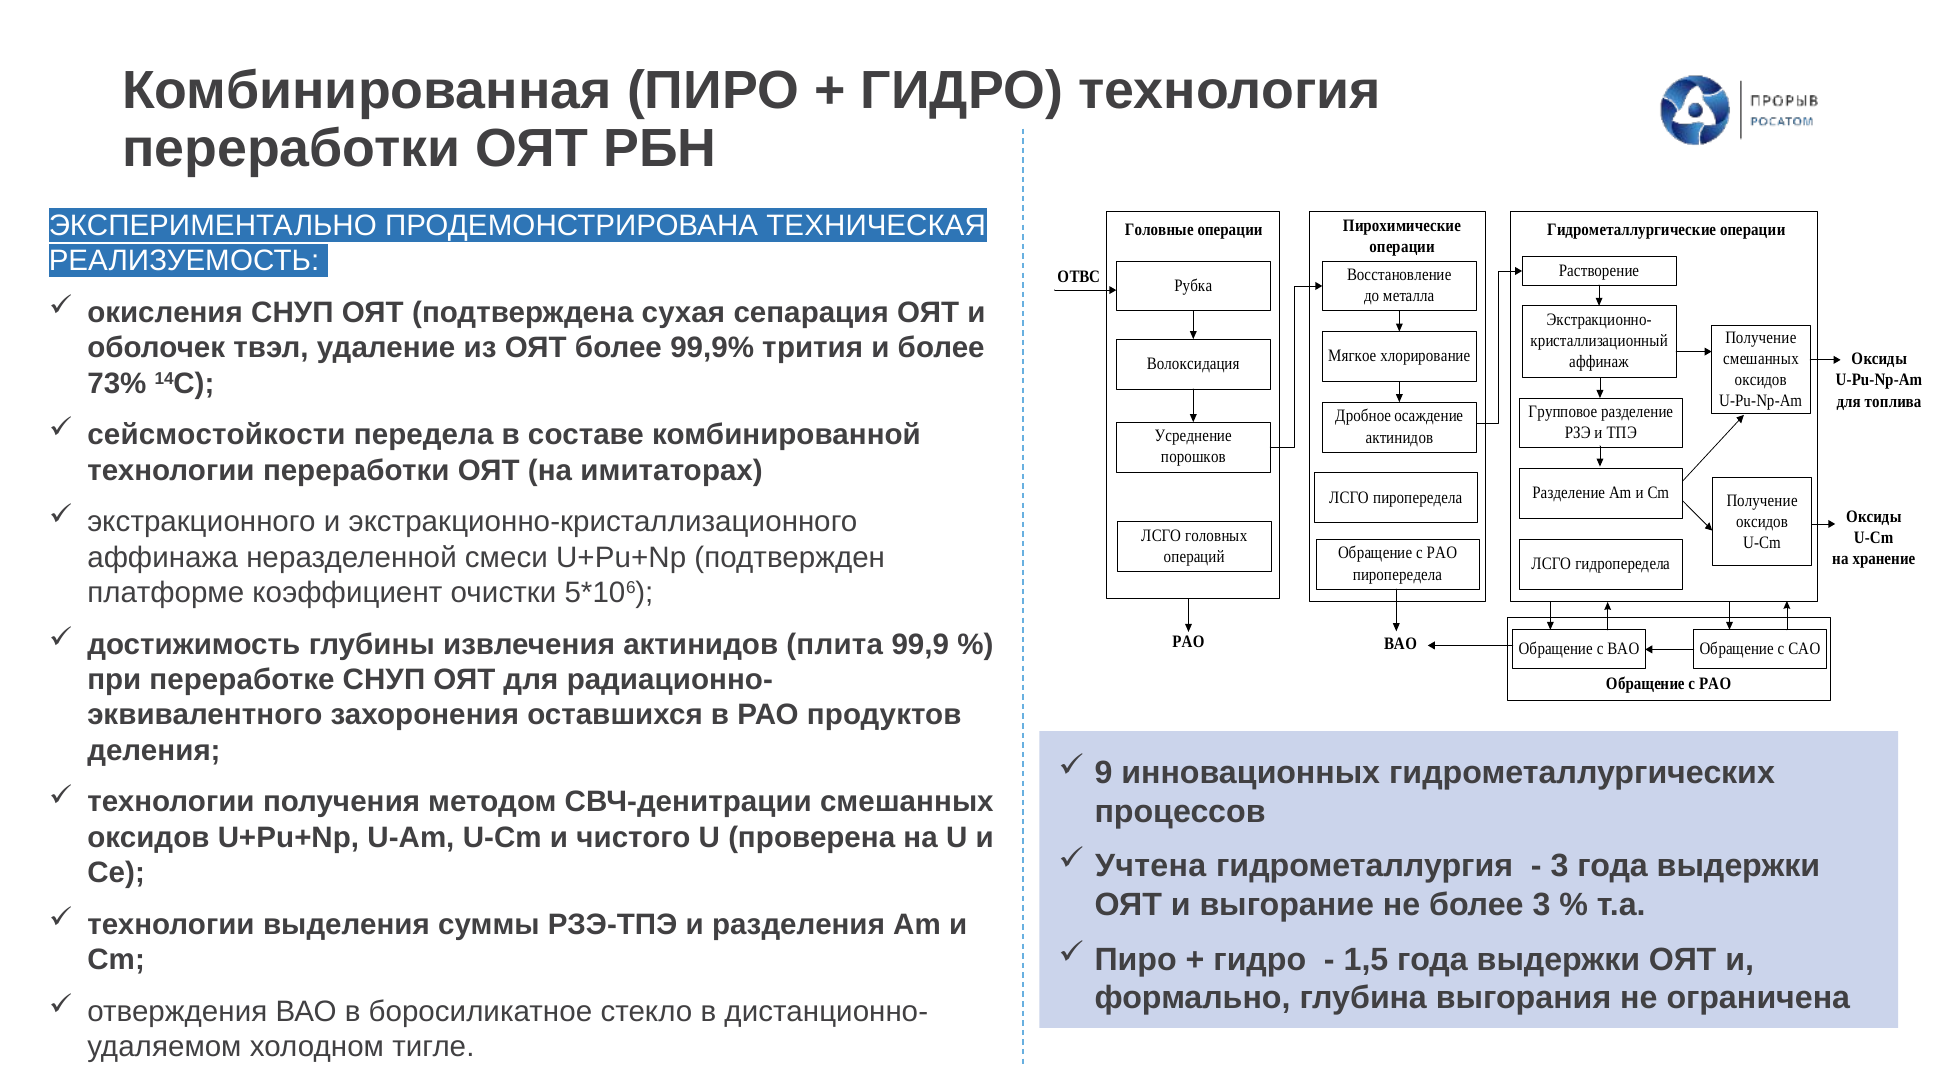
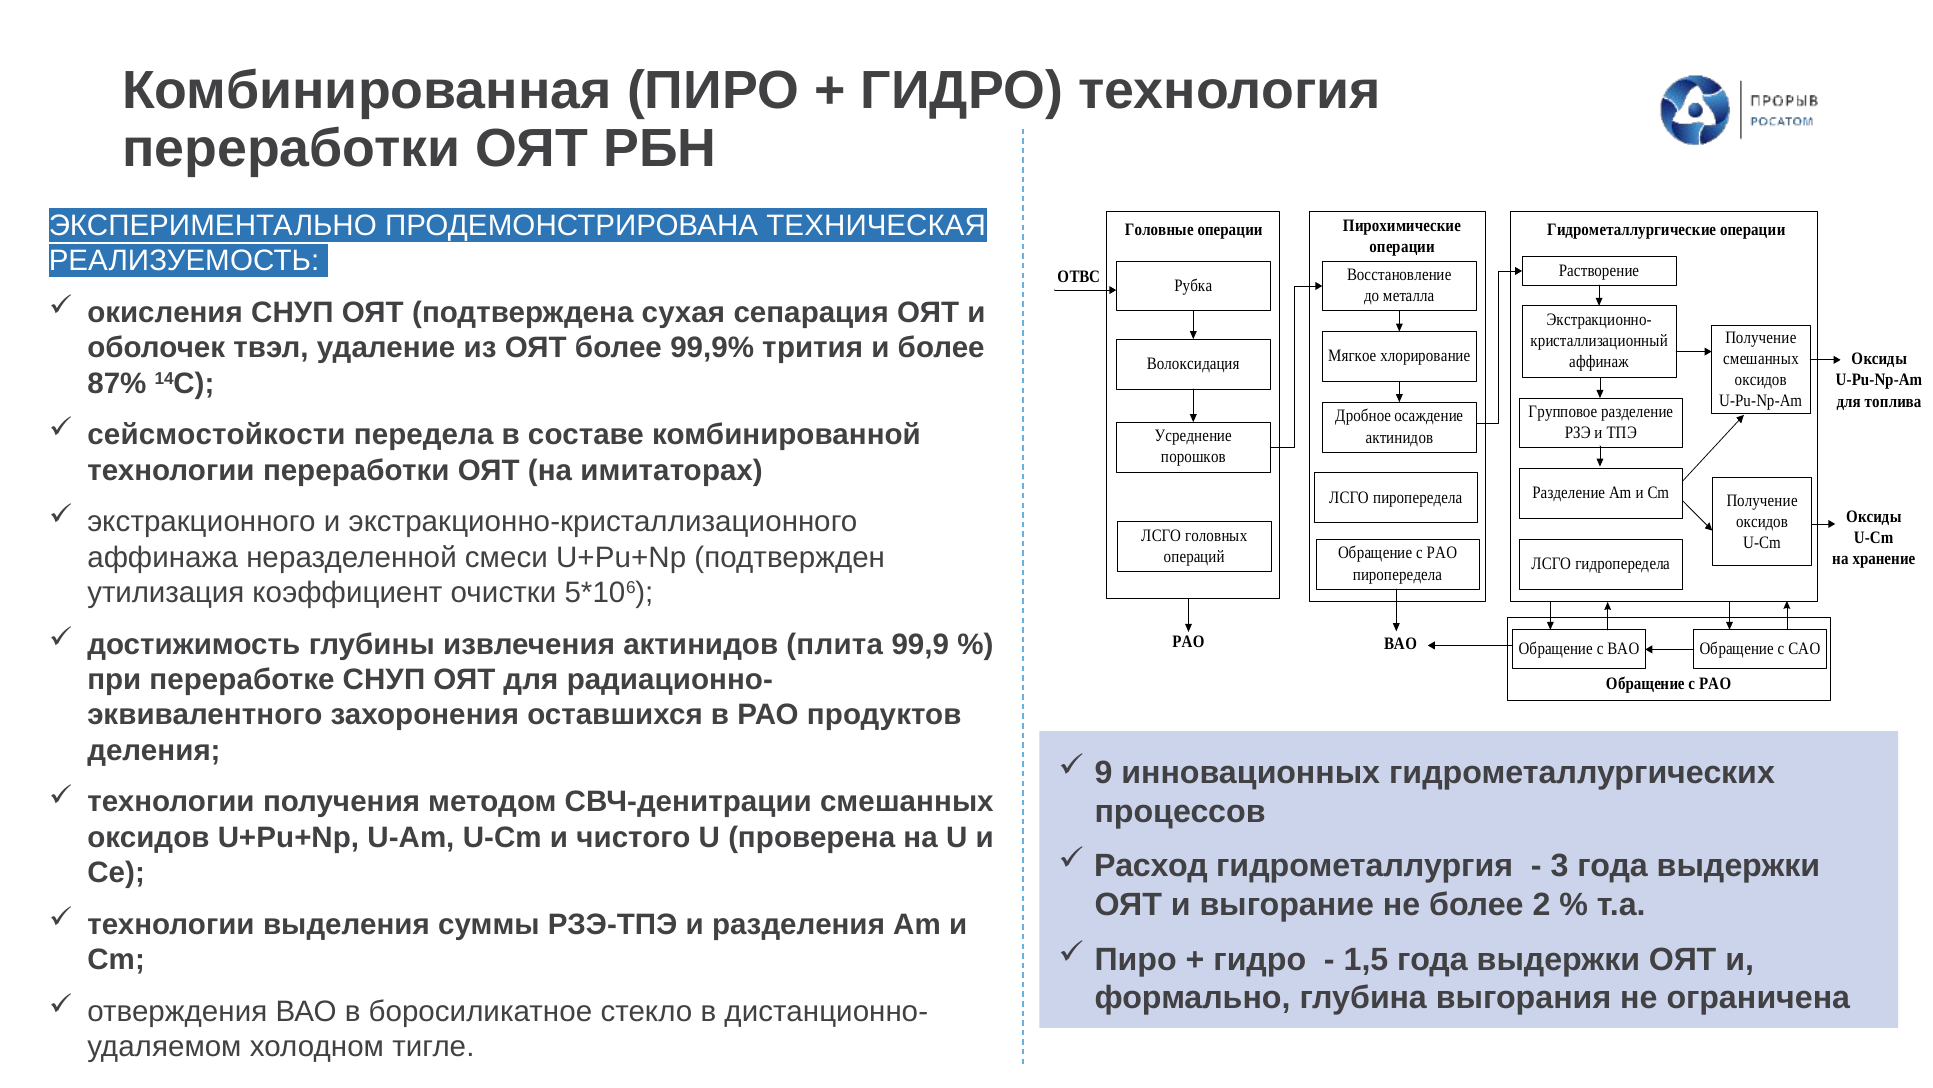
73%: 73% -> 87%
платформе: платформе -> утилизация
Учтена: Учтена -> Расход
более 3: 3 -> 2
